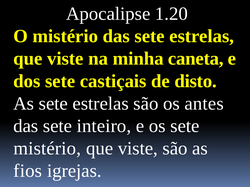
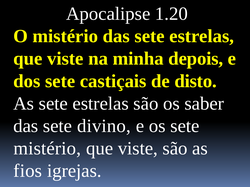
caneta: caneta -> depois
antes: antes -> saber
inteiro: inteiro -> divino
